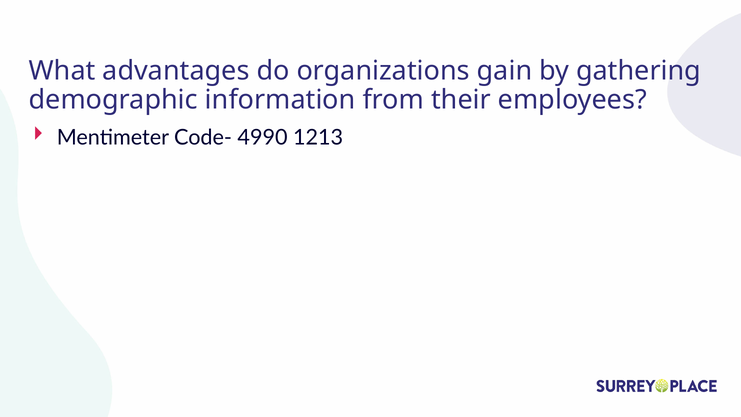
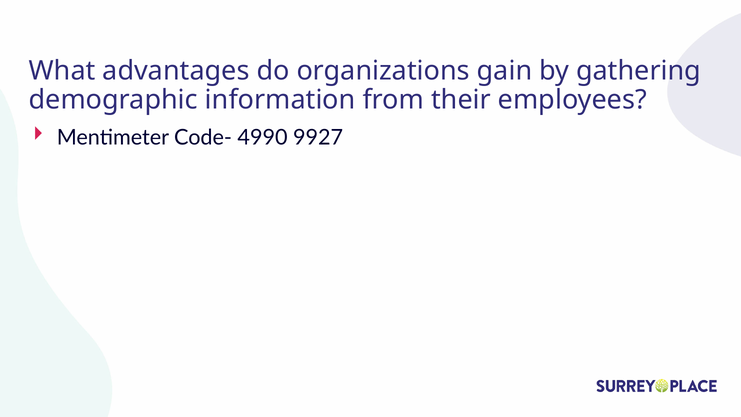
1213: 1213 -> 9927
